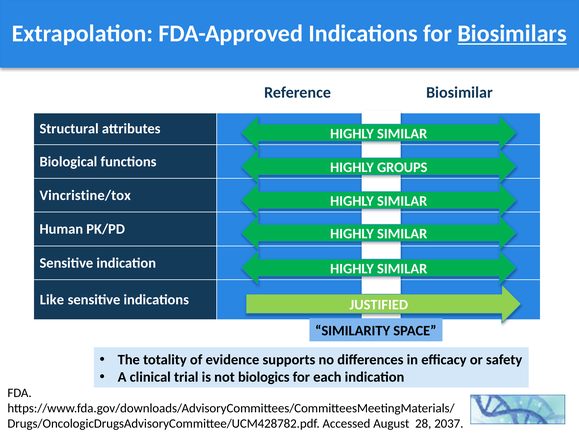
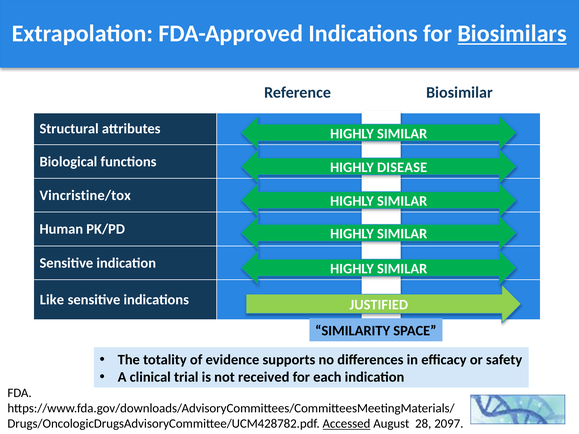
GROUPS: GROUPS -> DISEASE
biologics: biologics -> received
Accessed underline: none -> present
2037: 2037 -> 2097
